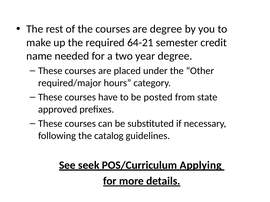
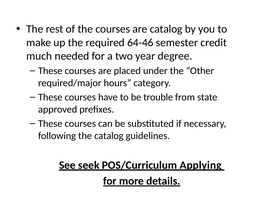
are degree: degree -> catalog
64-21: 64-21 -> 64-46
name: name -> much
posted: posted -> trouble
